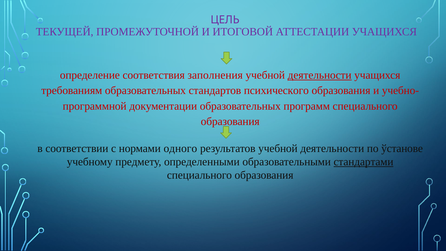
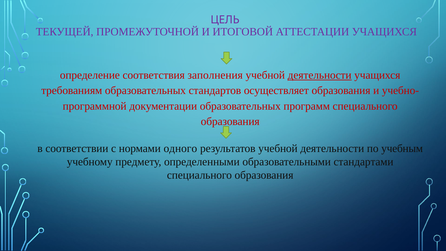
психического: психического -> осуществляет
ўстанове: ўстанове -> учебным
стандартами underline: present -> none
